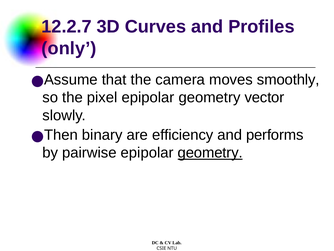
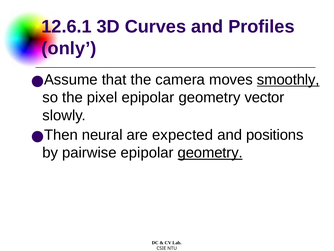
12.2.7: 12.2.7 -> 12.6.1
smoothly underline: none -> present
binary: binary -> neural
efficiency: efficiency -> expected
performs: performs -> positions
